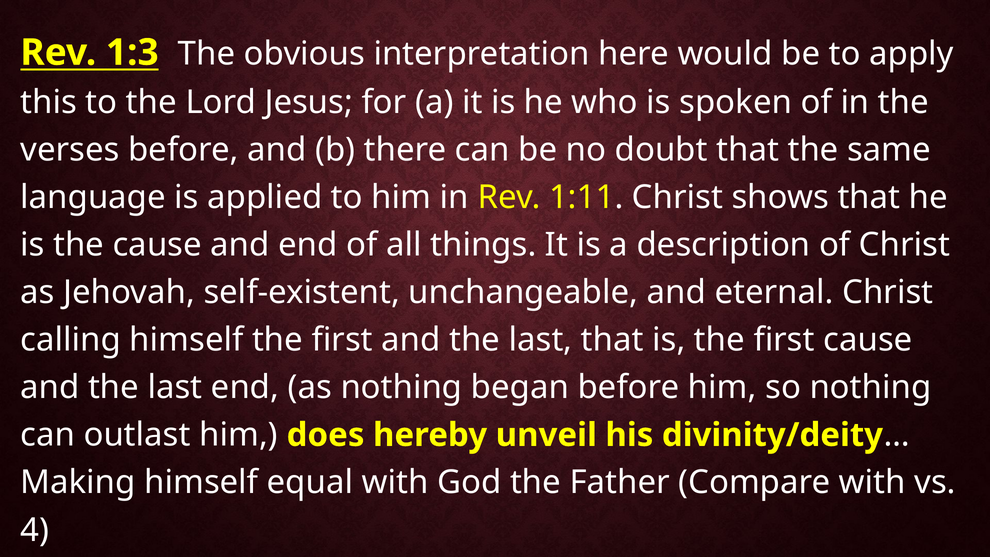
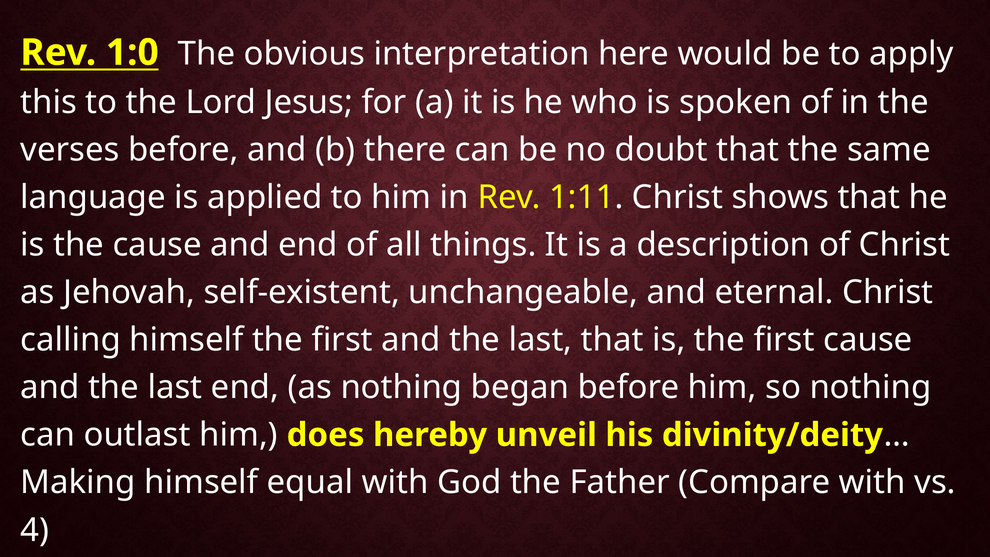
1:3: 1:3 -> 1:0
